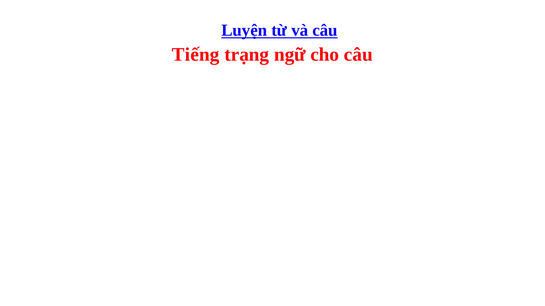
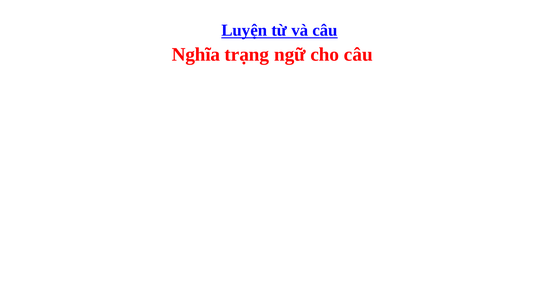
Tiếng: Tiếng -> Nghĩa
